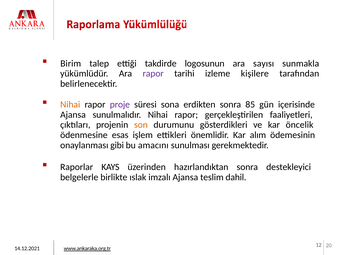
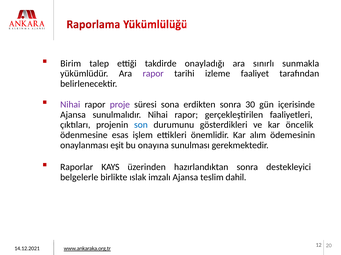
logosunun: logosunun -> onayladığı
sayısı: sayısı -> sınırlı
kişilere: kişilere -> faaliyet
Nihai at (70, 105) colour: orange -> purple
85: 85 -> 30
son colour: orange -> blue
gibi: gibi -> eşit
amacını: amacını -> onayına
